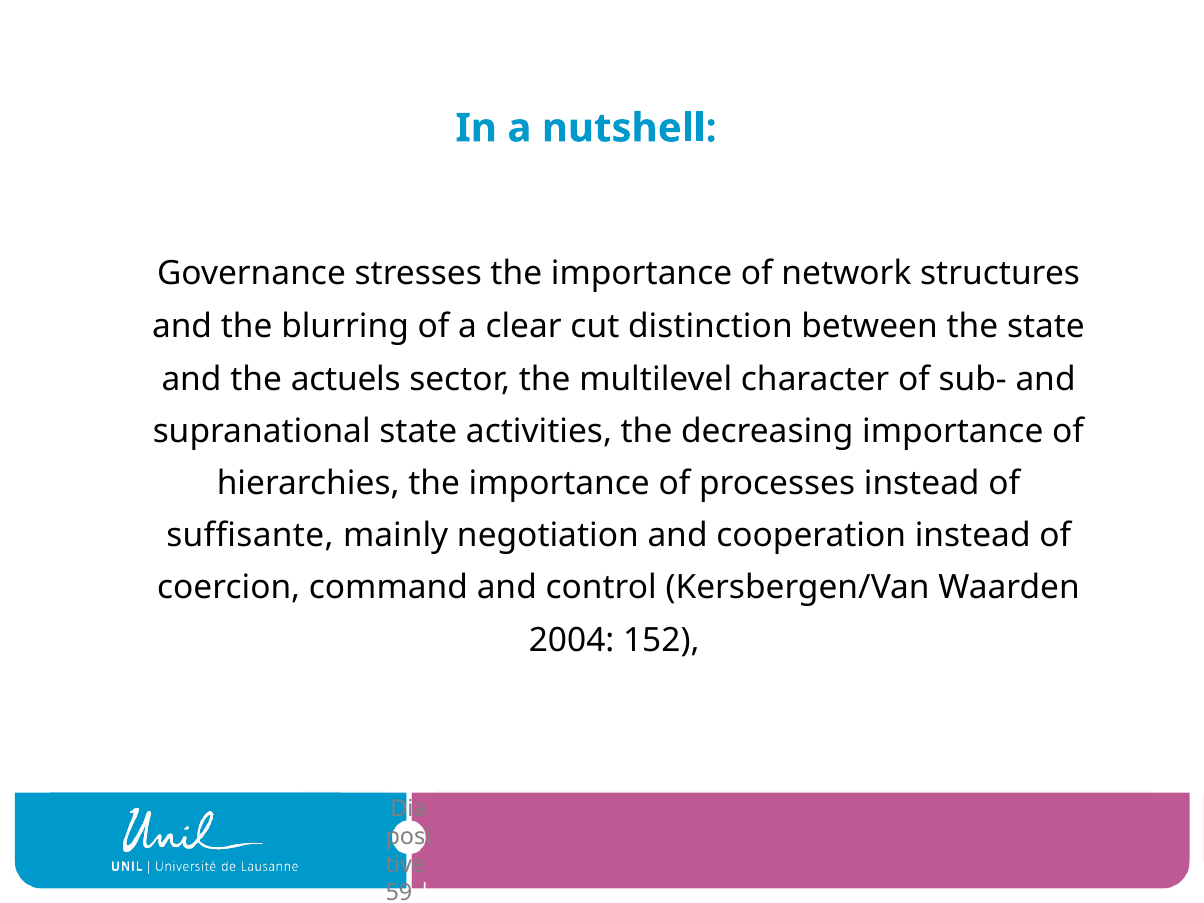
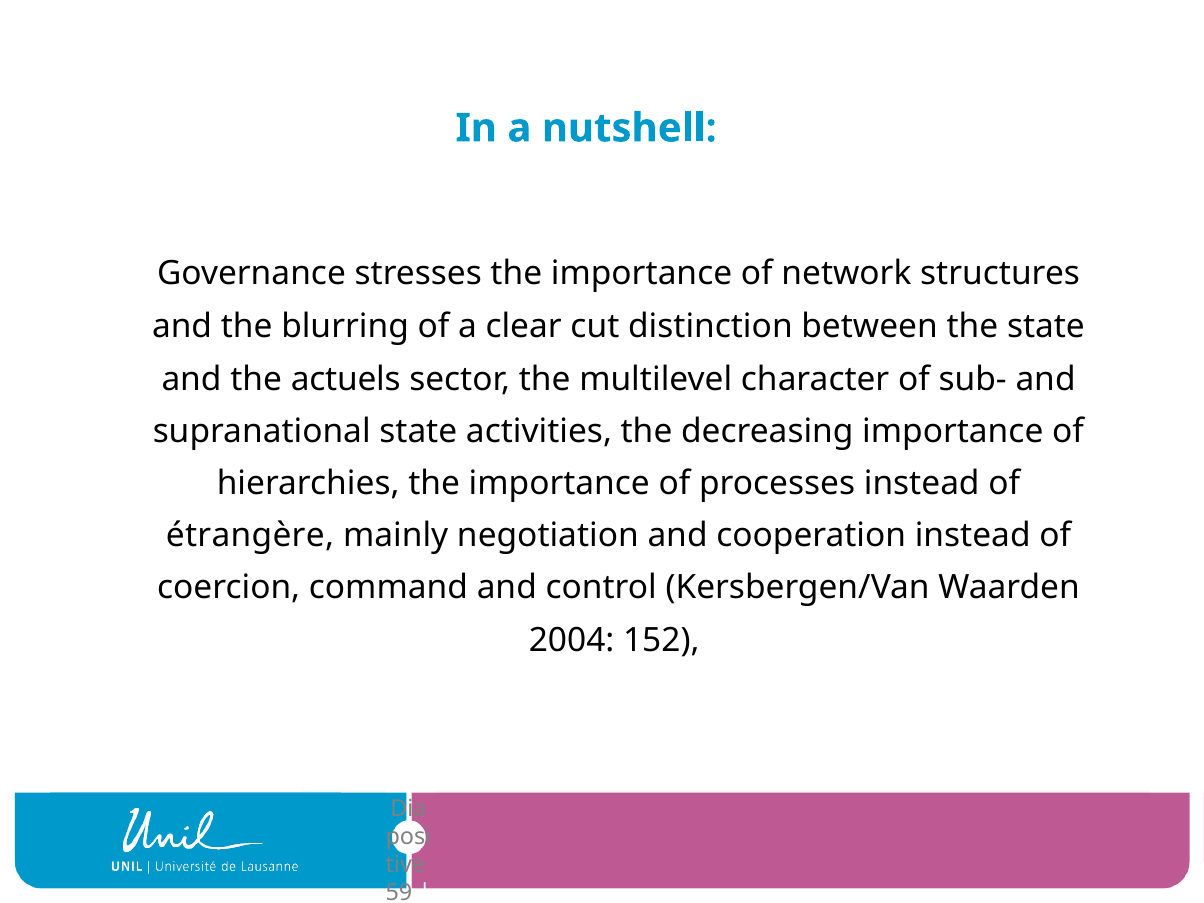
suffisante: suffisante -> étrangère
